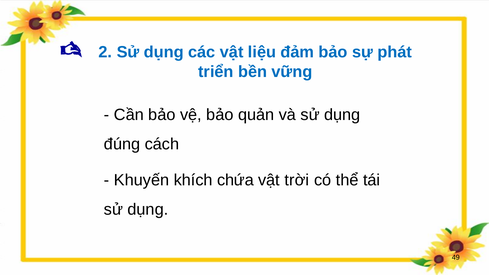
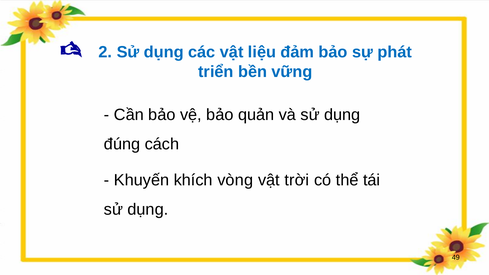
chứa: chứa -> vòng
